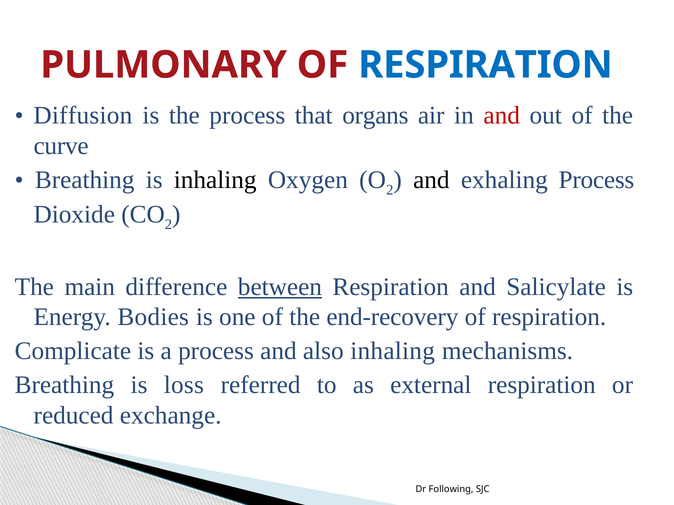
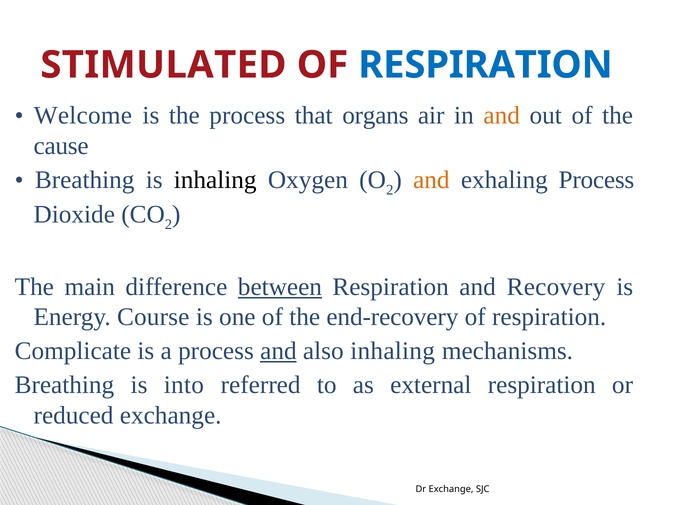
PULMONARY: PULMONARY -> STIMULATED
Diffusion: Diffusion -> Welcome
and at (502, 116) colour: red -> orange
curve: curve -> cause
and at (431, 180) colour: black -> orange
Salicylate: Salicylate -> Recovery
Bodies: Bodies -> Course
and at (278, 351) underline: none -> present
loss: loss -> into
Dr Following: Following -> Exchange
